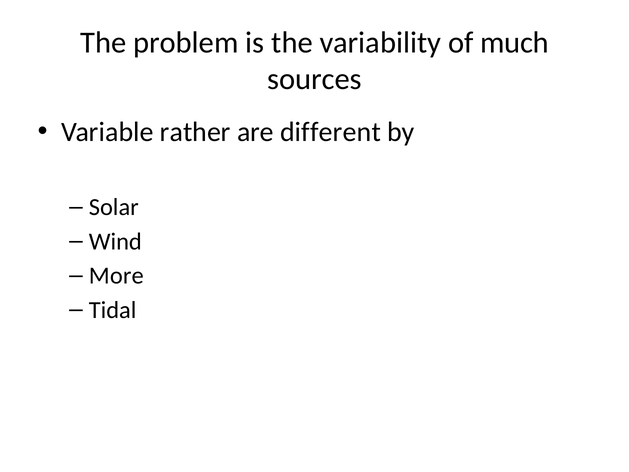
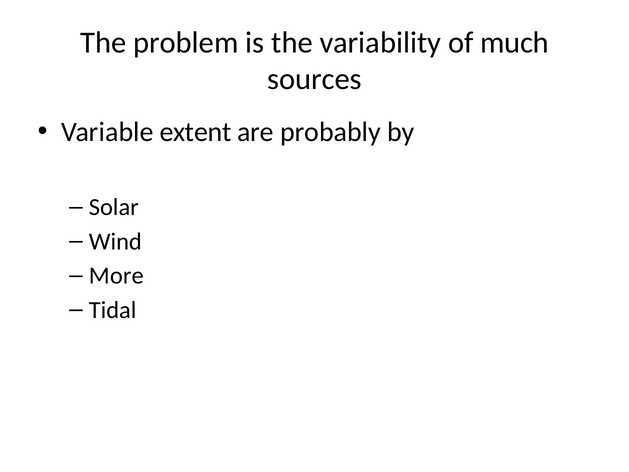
rather: rather -> extent
different: different -> probably
